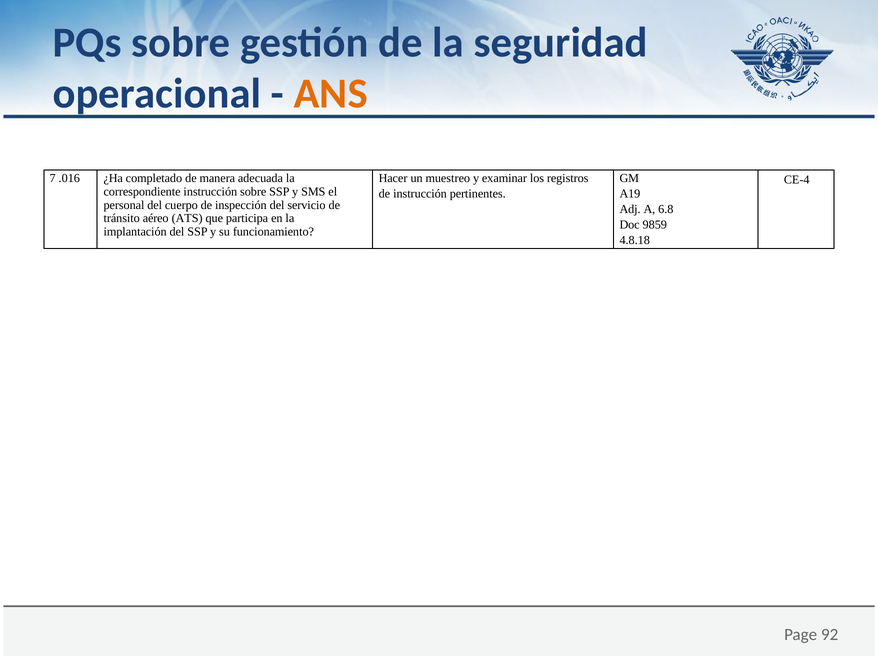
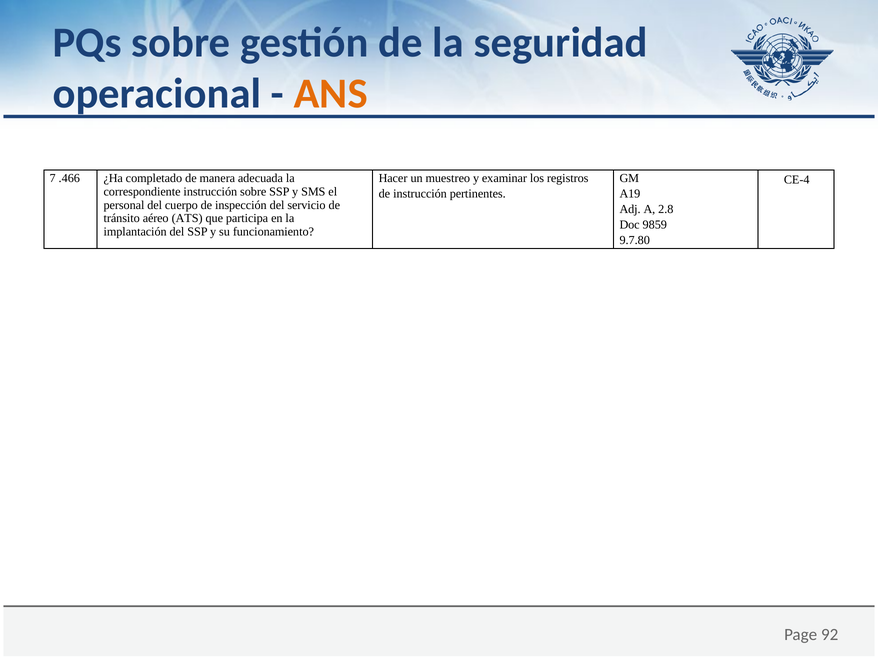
.016: .016 -> .466
6.8: 6.8 -> 2.8
4.8.18: 4.8.18 -> 9.7.80
